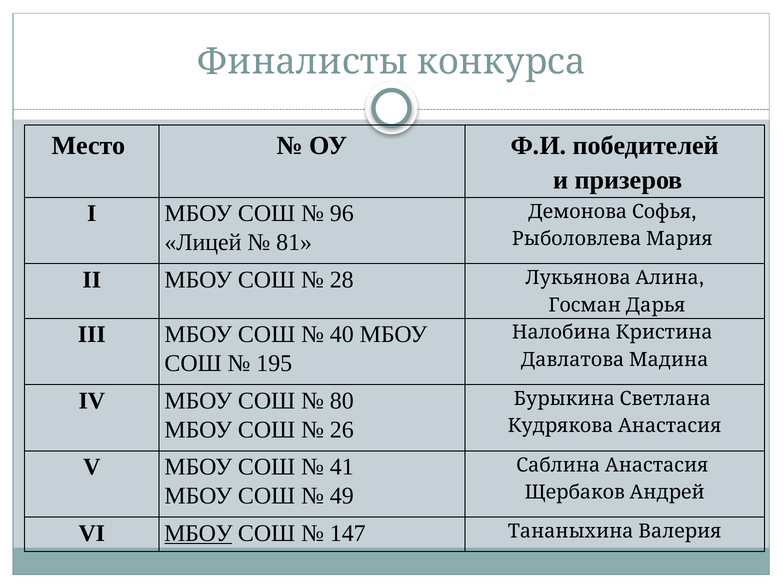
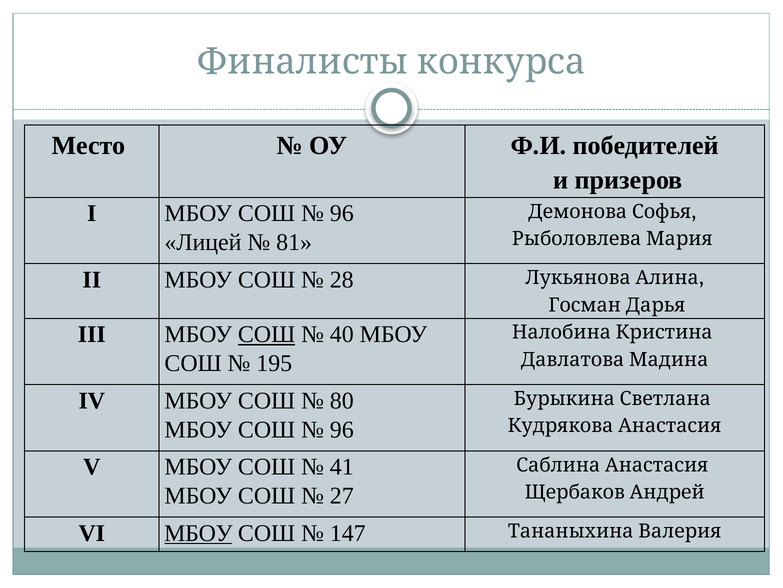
СОШ at (267, 334) underline: none -> present
26 at (342, 429): 26 -> 96
49: 49 -> 27
